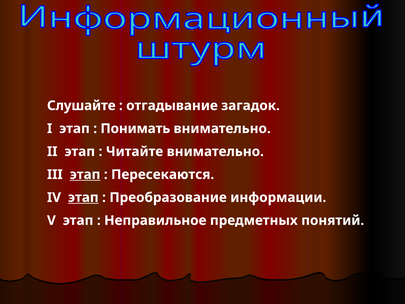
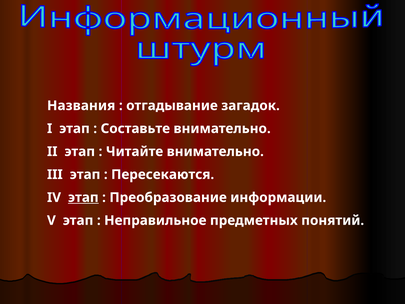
Слушайте: Слушайте -> Названия
Понимать: Понимать -> Составьте
этап at (85, 174) underline: present -> none
